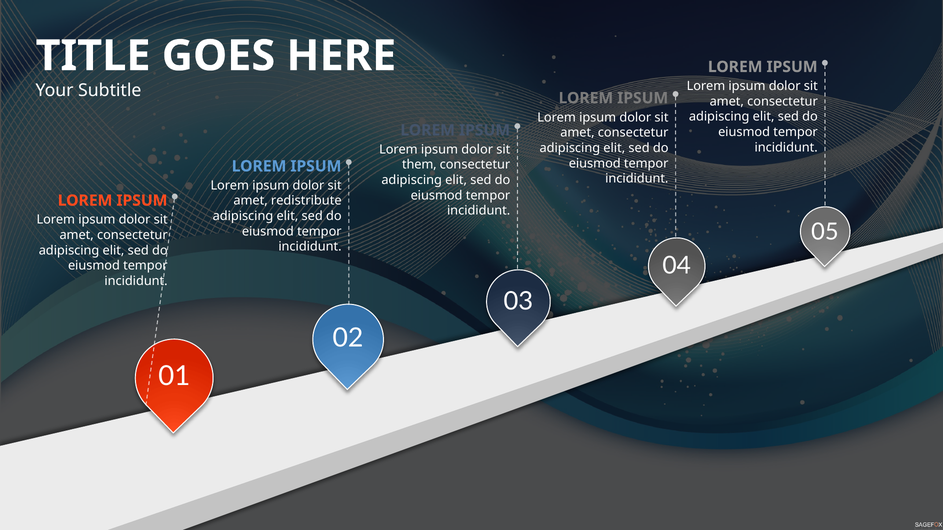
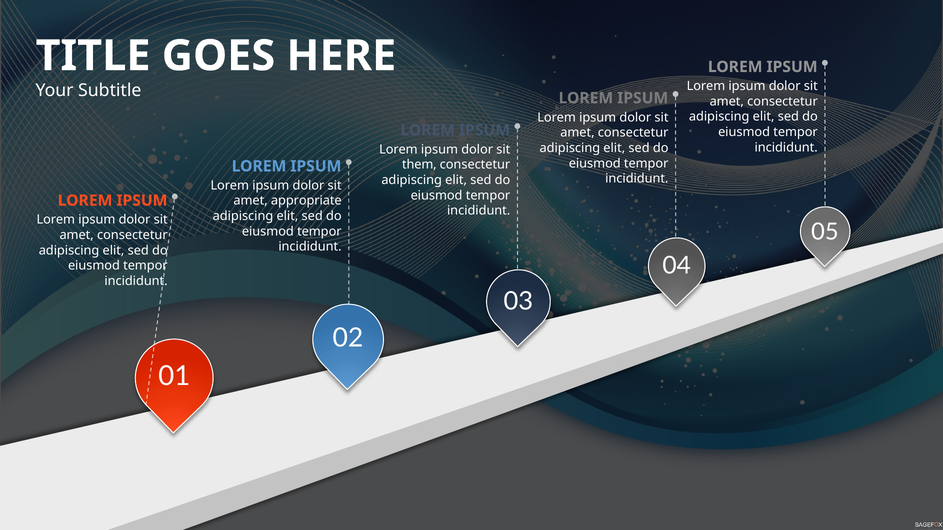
redistribute: redistribute -> appropriate
